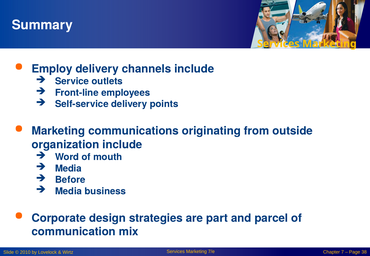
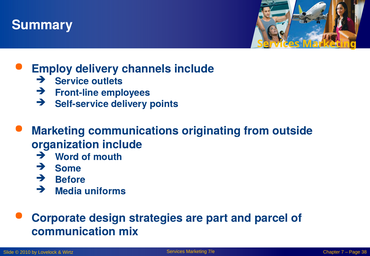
Media at (68, 169): Media -> Some
business: business -> uniforms
